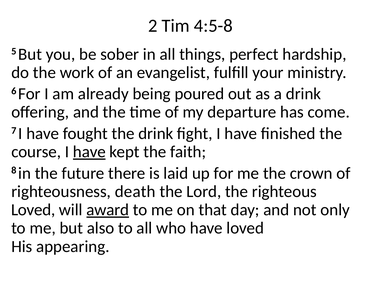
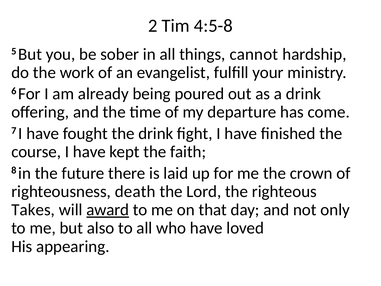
perfect: perfect -> cannot
have at (89, 152) underline: present -> none
Loved at (33, 210): Loved -> Takes
